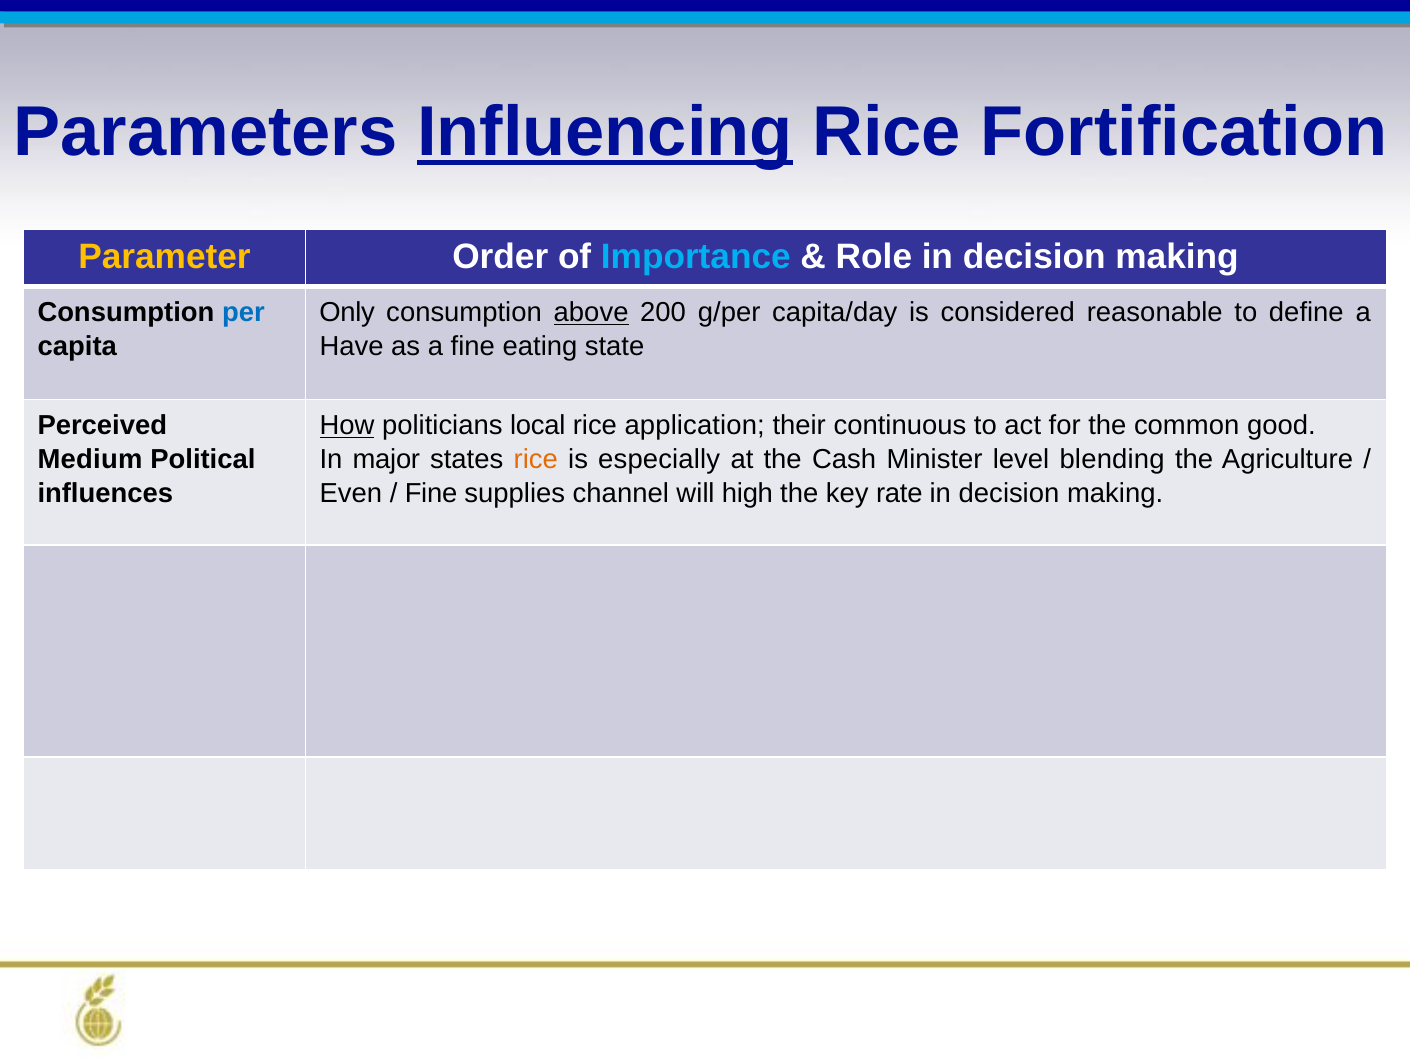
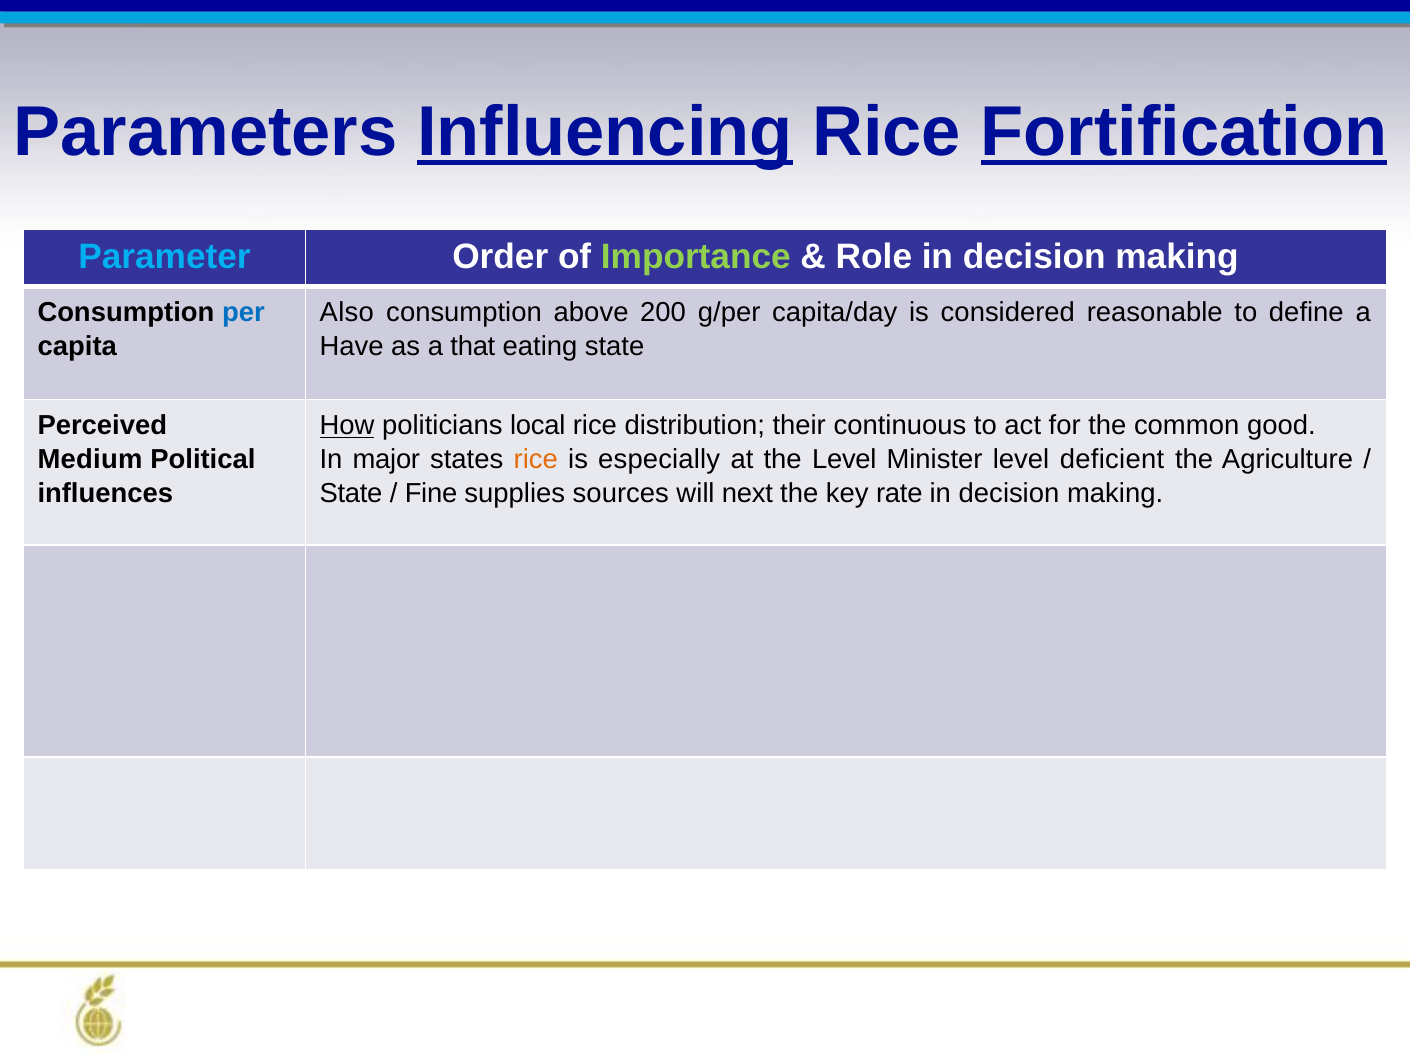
Fortification underline: none -> present
Parameter colour: yellow -> light blue
Importance colour: light blue -> light green
Only: Only -> Also
above underline: present -> none
a fine: fine -> that
application: application -> distribution
the Cash: Cash -> Level
blending: blending -> deficient
Even at (351, 493): Even -> State
channel: channel -> sources
high: high -> next
